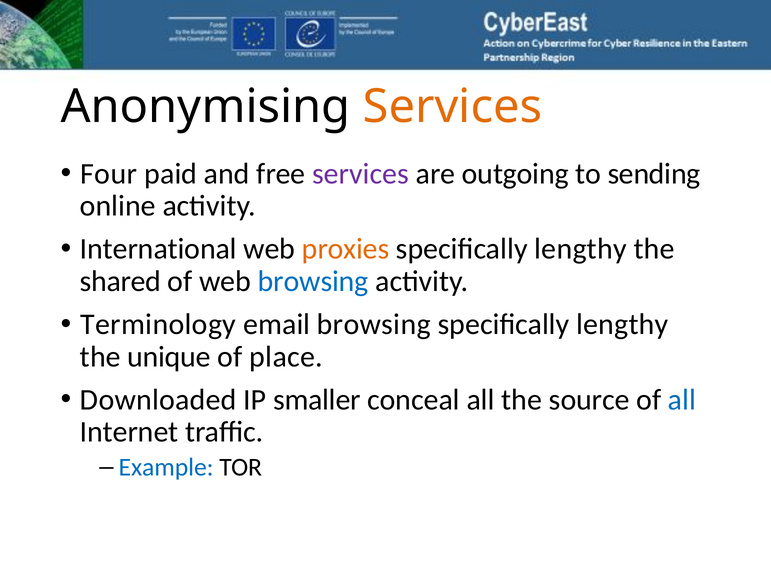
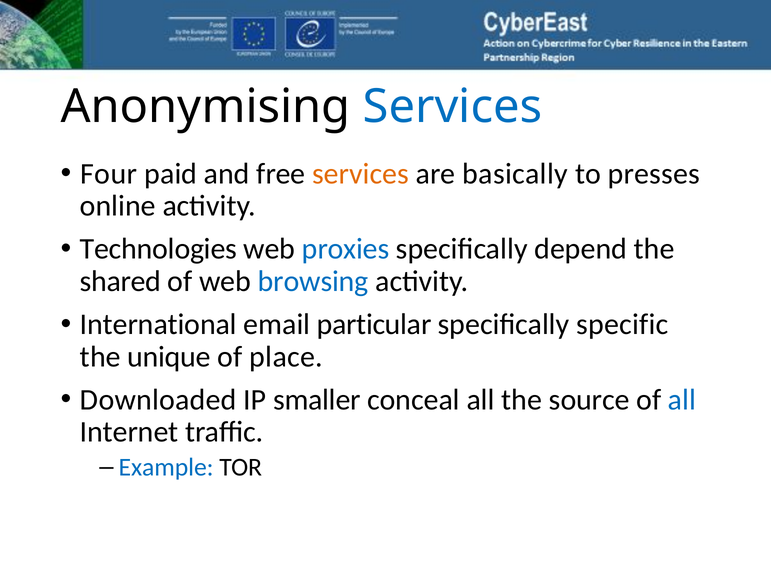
Services at (453, 107) colour: orange -> blue
services at (361, 174) colour: purple -> orange
outgoing: outgoing -> basically
sending: sending -> presses
International: International -> Technologies
proxies colour: orange -> blue
lengthy at (581, 249): lengthy -> depend
Terminology: Terminology -> International
email browsing: browsing -> particular
lengthy at (622, 324): lengthy -> specific
